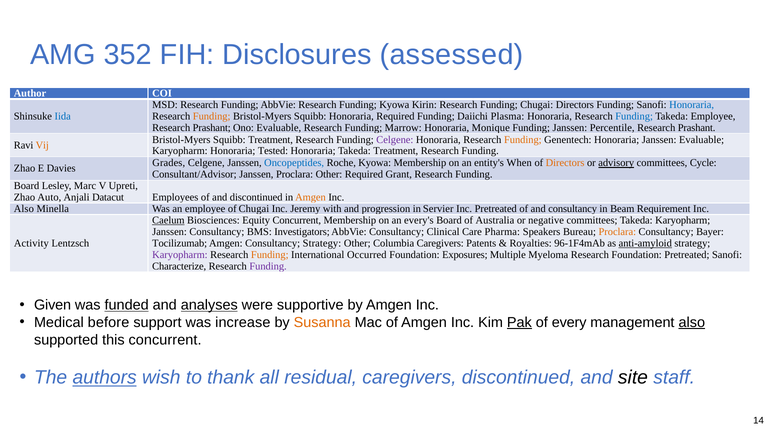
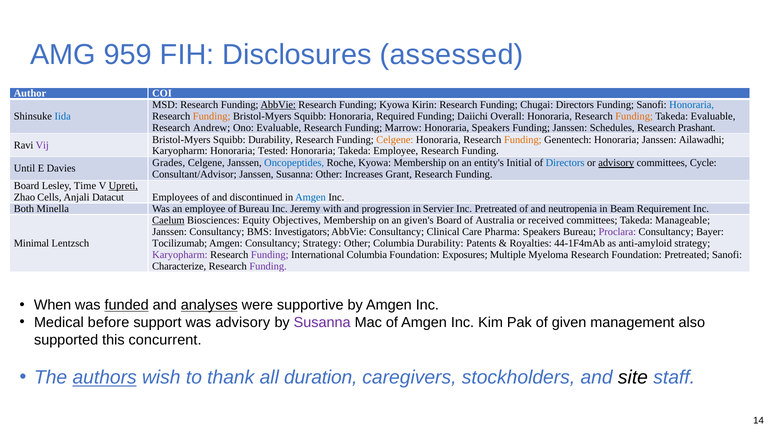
352: 352 -> 959
AbbVie at (278, 105) underline: none -> present
Plasma: Plasma -> Overall
Funding at (634, 116) colour: blue -> orange
Takeda Employee: Employee -> Evaluable
Prashant at (212, 128): Prashant -> Andrew
Honoraria Monique: Monique -> Speakers
Percentile: Percentile -> Schedules
Squibb Treatment: Treatment -> Durability
Celgene at (395, 140) colour: purple -> orange
Janssen Evaluable: Evaluable -> Ailawadhi
Vij colour: orange -> purple
Takeda Treatment: Treatment -> Employee
When: When -> Initial
Directors at (565, 163) colour: orange -> blue
Zhao at (25, 169): Zhao -> Until
Janssen Proclara: Proclara -> Susanna
Other Required: Required -> Increases
Marc: Marc -> Time
Upreti underline: none -> present
Auto: Auto -> Cells
Amgen at (310, 197) colour: orange -> blue
Also at (24, 209): Also -> Both
of Chugai: Chugai -> Bureau
and consultancy: consultancy -> neutropenia
Equity Concurrent: Concurrent -> Objectives
every's: every's -> given's
negative: negative -> received
Takeda Karyopharm: Karyopharm -> Manageable
Proclara at (617, 232) colour: orange -> purple
Activity: Activity -> Minimal
Columbia Caregivers: Caregivers -> Durability
96-1F4mAb: 96-1F4mAb -> 44-1F4mAb
anti-amyloid underline: present -> none
Funding at (270, 255) colour: orange -> purple
International Occurred: Occurred -> Columbia
Given: Given -> When
was increase: increase -> advisory
Susanna at (322, 323) colour: orange -> purple
Pak underline: present -> none
every: every -> given
also at (692, 323) underline: present -> none
residual: residual -> duration
caregivers discontinued: discontinued -> stockholders
